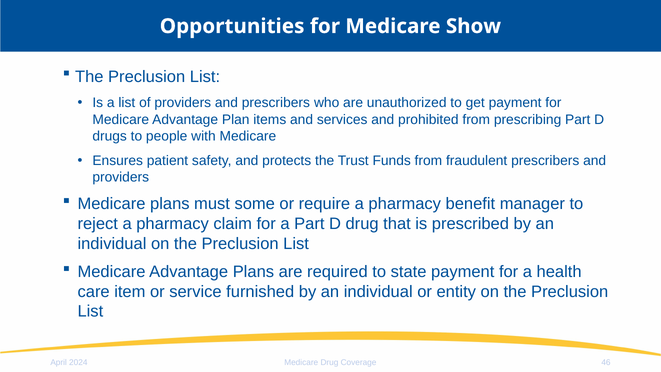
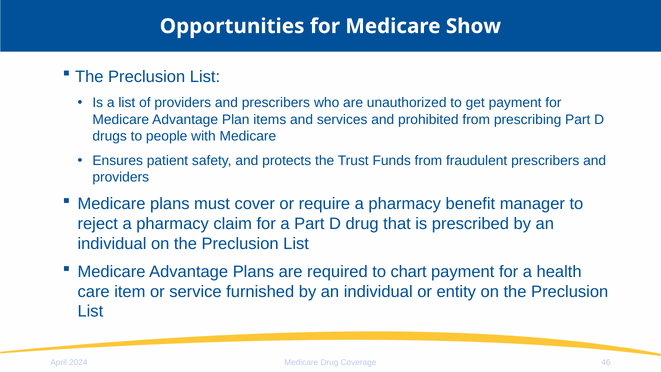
some: some -> cover
state: state -> chart
